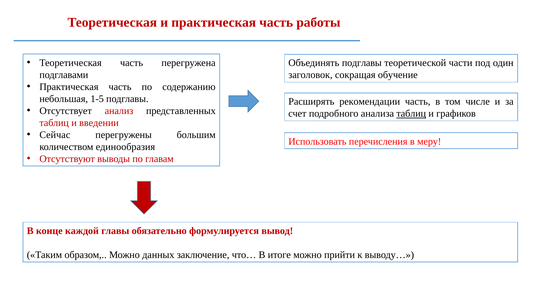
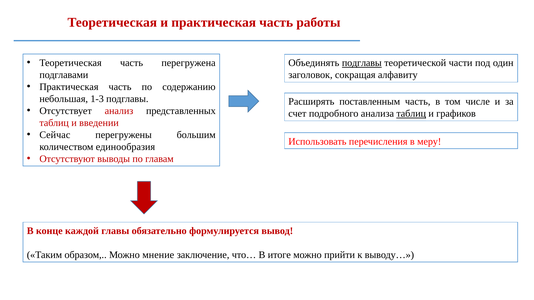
подглавы at (362, 63) underline: none -> present
обучение: обучение -> алфавиту
1-5: 1-5 -> 1-3
рекомендации: рекомендации -> поставленным
данных: данных -> мнение
